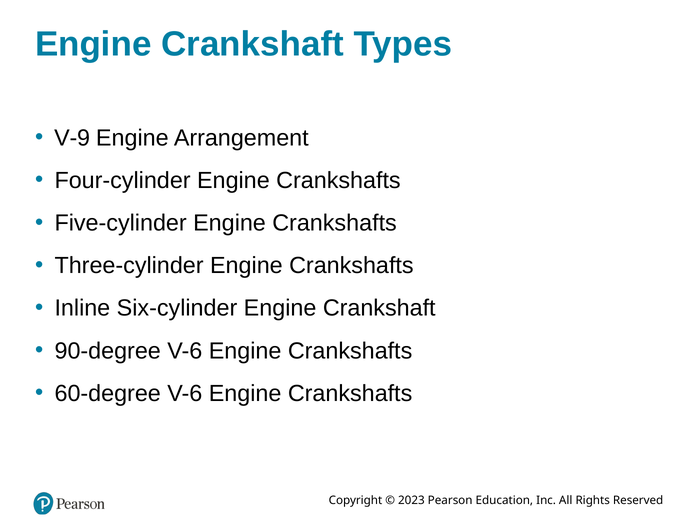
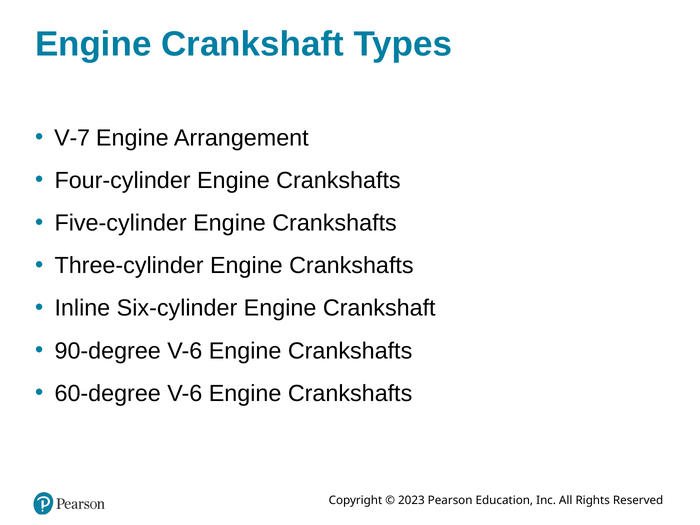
V-9: V-9 -> V-7
